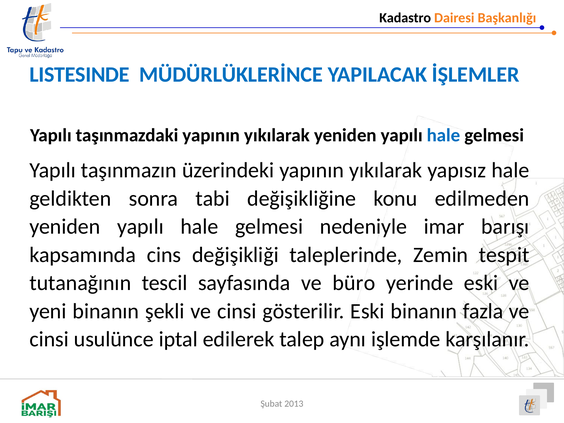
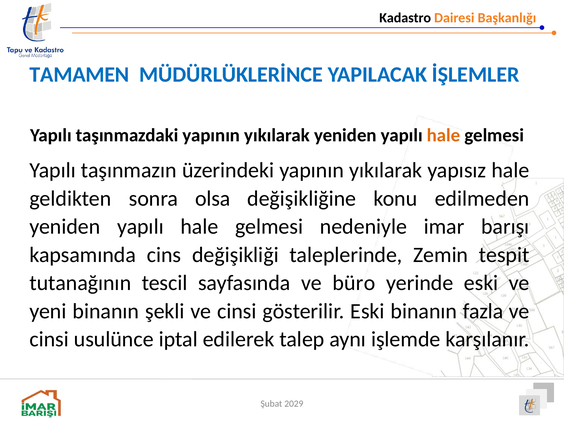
LISTESINDE: LISTESINDE -> TAMAMEN
hale at (444, 135) colour: blue -> orange
tabi: tabi -> olsa
2013: 2013 -> 2029
